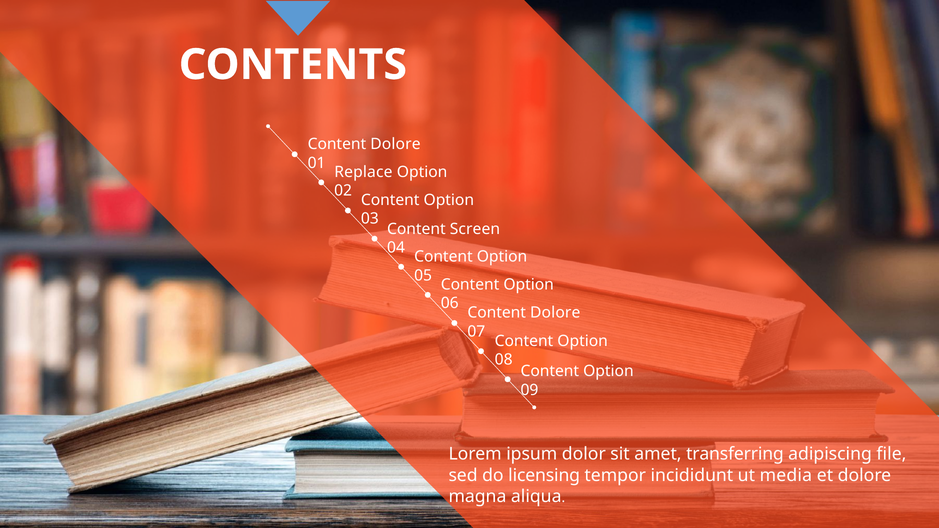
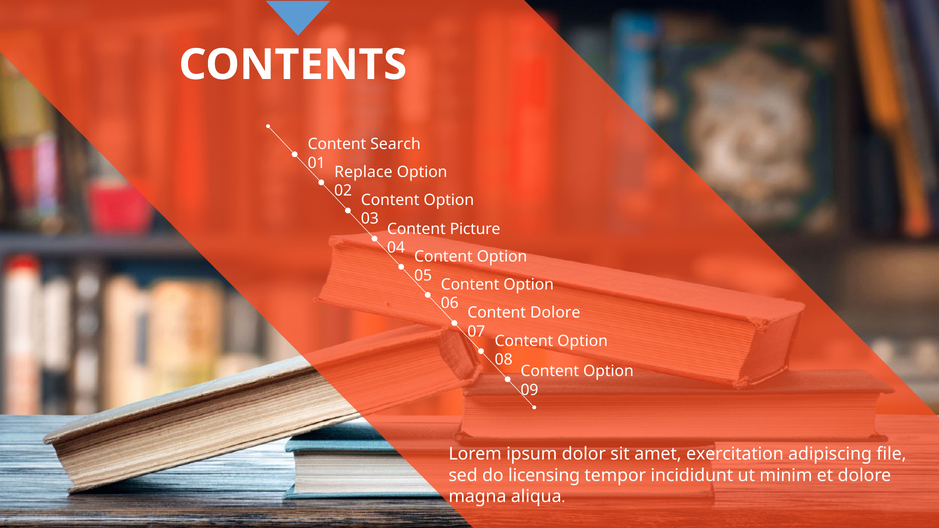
Dolore at (395, 144): Dolore -> Search
Screen: Screen -> Picture
transferring: transferring -> exercitation
media: media -> minim
